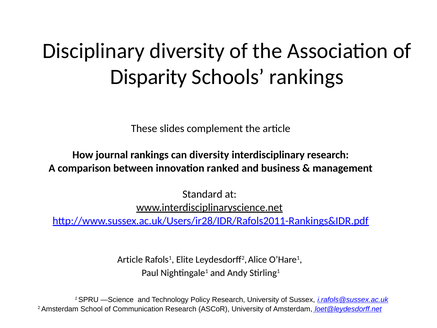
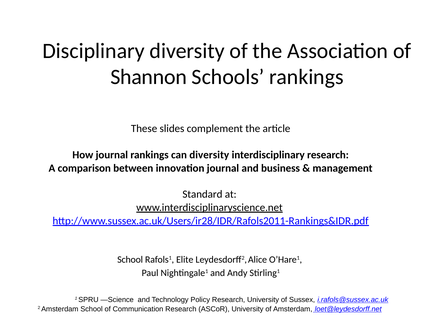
Disparity: Disparity -> Shannon
innovation ranked: ranked -> journal
Article at (130, 259): Article -> School
